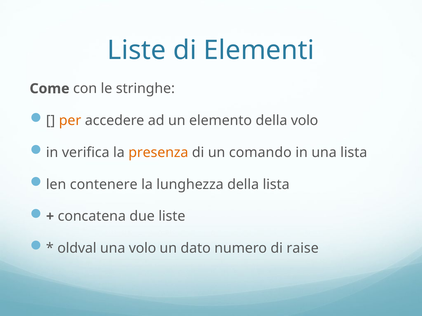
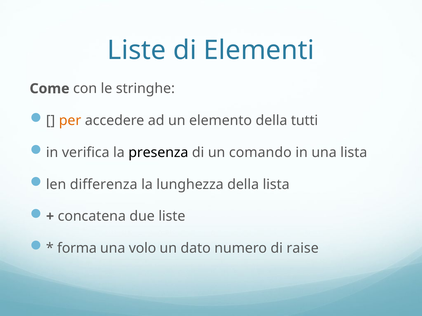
della volo: volo -> tutti
presenza colour: orange -> black
contenere: contenere -> differenza
oldval: oldval -> forma
